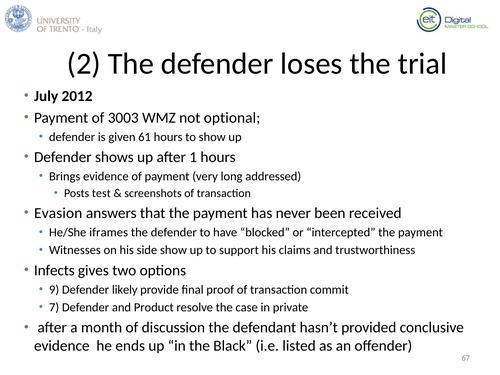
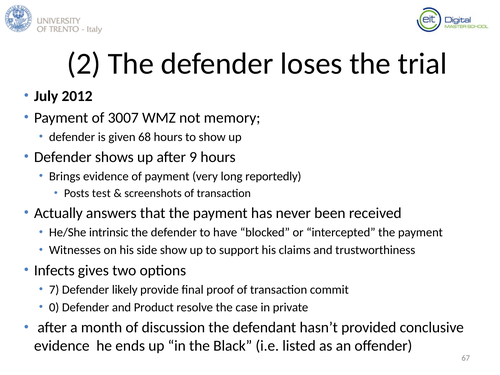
3003: 3003 -> 3007
optional: optional -> memory
61: 61 -> 68
1: 1 -> 9
addressed: addressed -> reportedly
Evasion: Evasion -> Actually
iframes: iframes -> intrinsic
9: 9 -> 7
7: 7 -> 0
